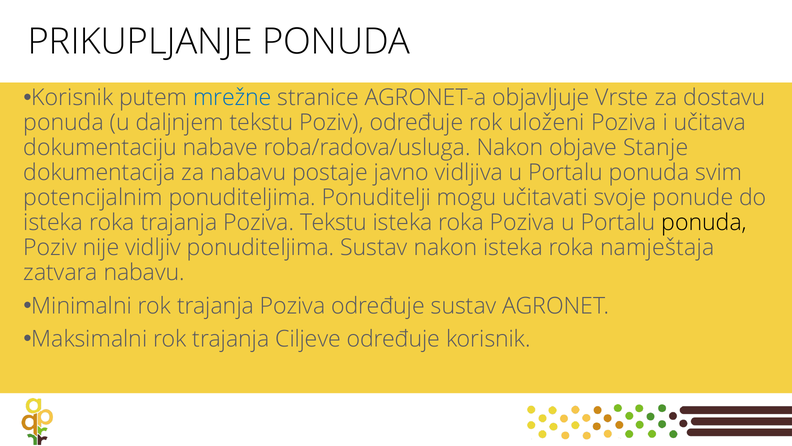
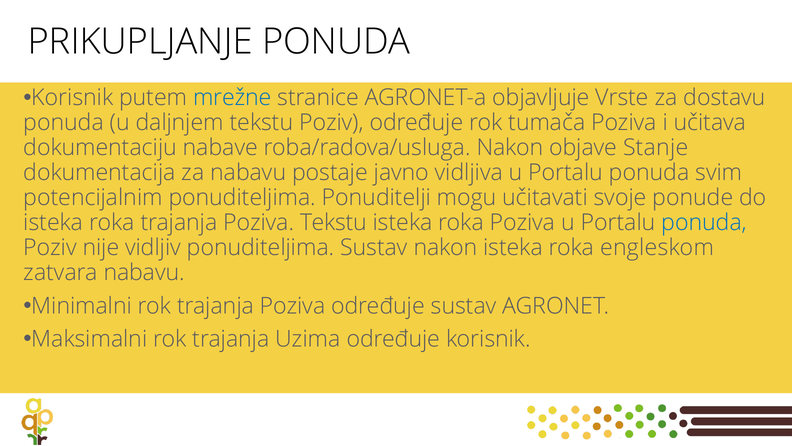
uloženi: uloženi -> tumača
ponuda at (704, 223) colour: black -> blue
namještaja: namještaja -> engleskom
Ciljeve: Ciljeve -> Uzima
